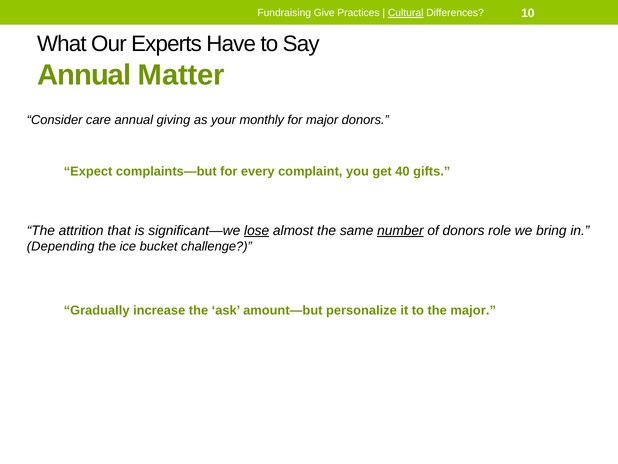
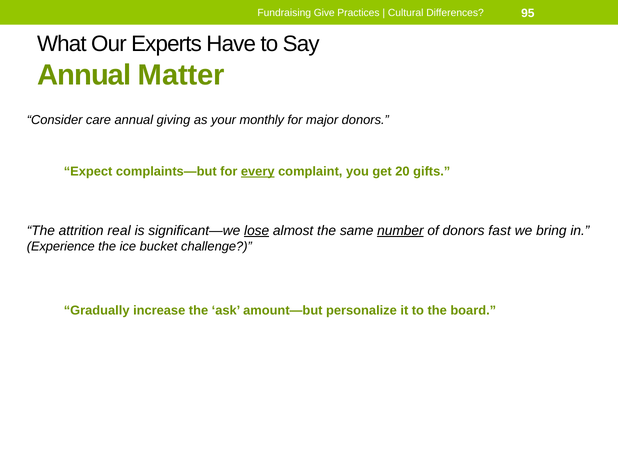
Cultural underline: present -> none
10: 10 -> 95
every underline: none -> present
40: 40 -> 20
that: that -> real
role: role -> fast
Depending: Depending -> Experience
the major: major -> board
